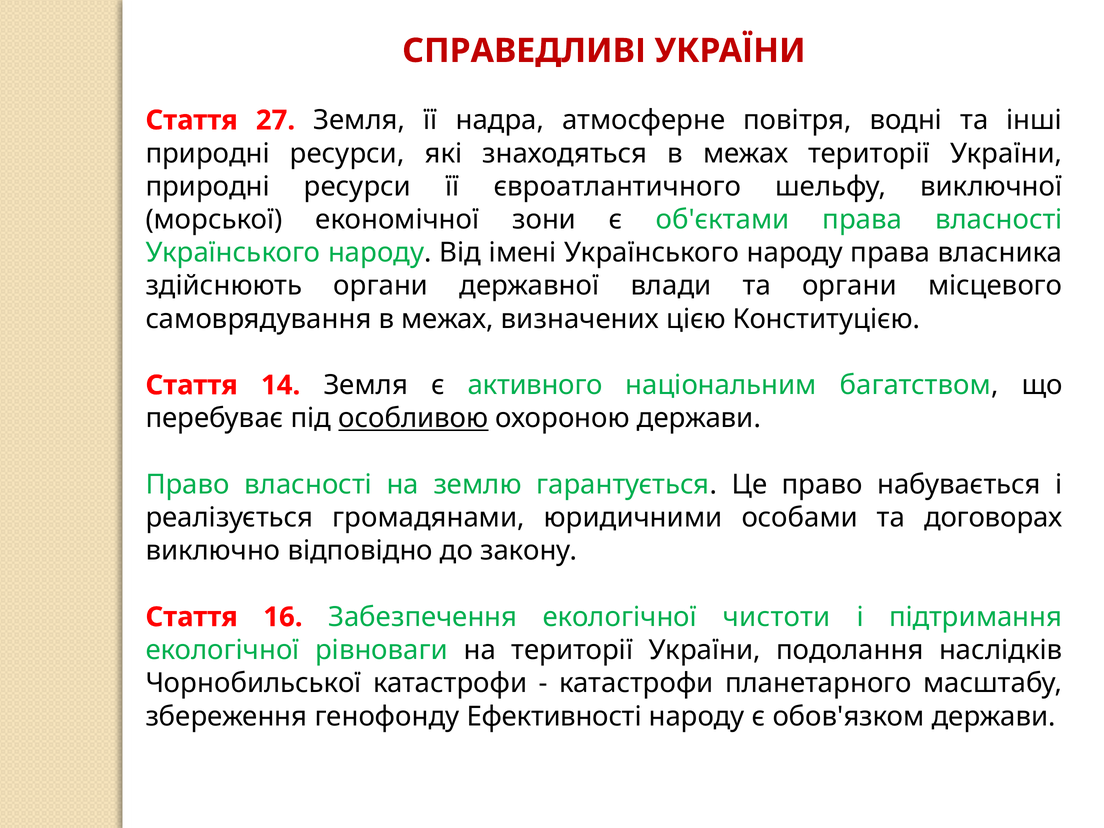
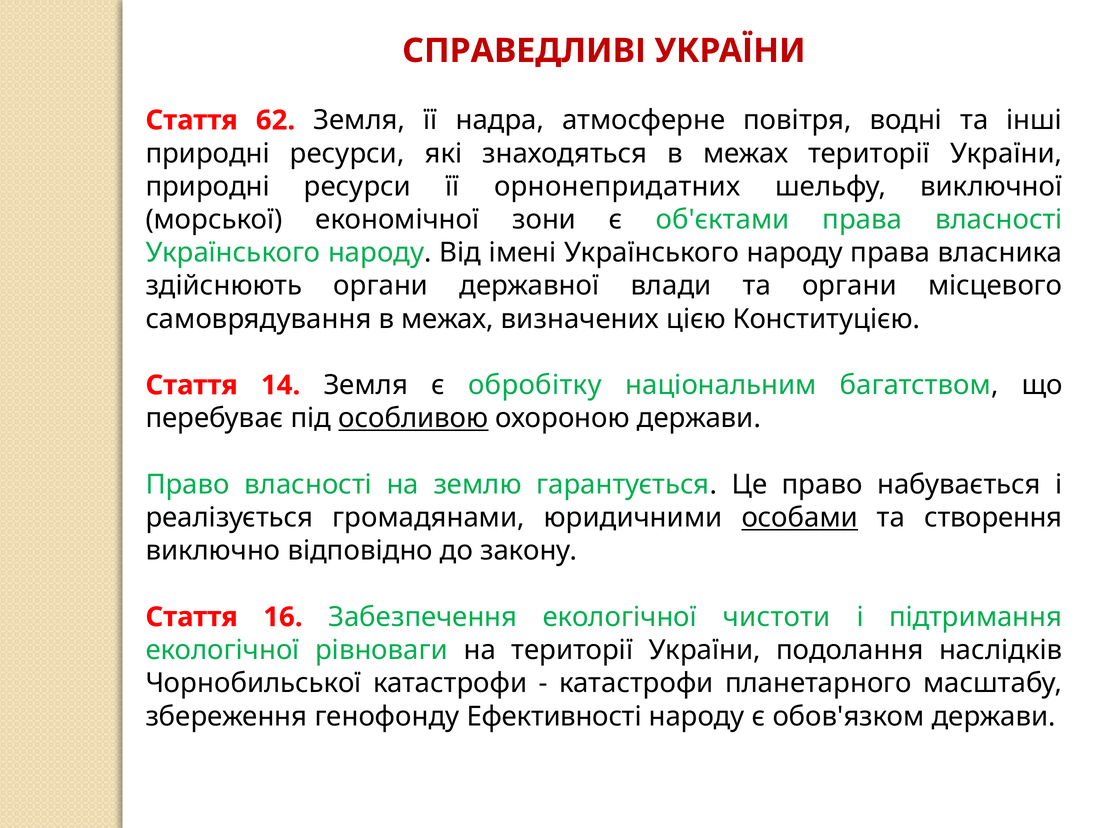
27: 27 -> 62
євроатлантичного: євроатлантичного -> орнонепридатних
активного: активного -> обробітку
особами underline: none -> present
договорах: договорах -> створення
